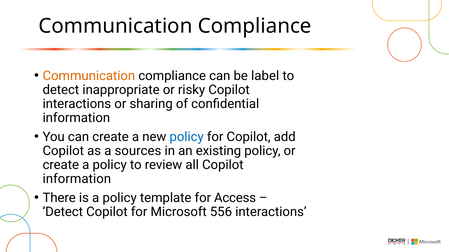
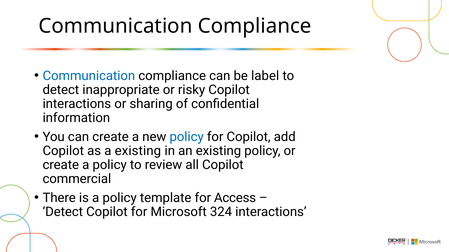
Communication at (89, 76) colour: orange -> blue
a sources: sources -> existing
information at (77, 179): information -> commercial
556: 556 -> 324
